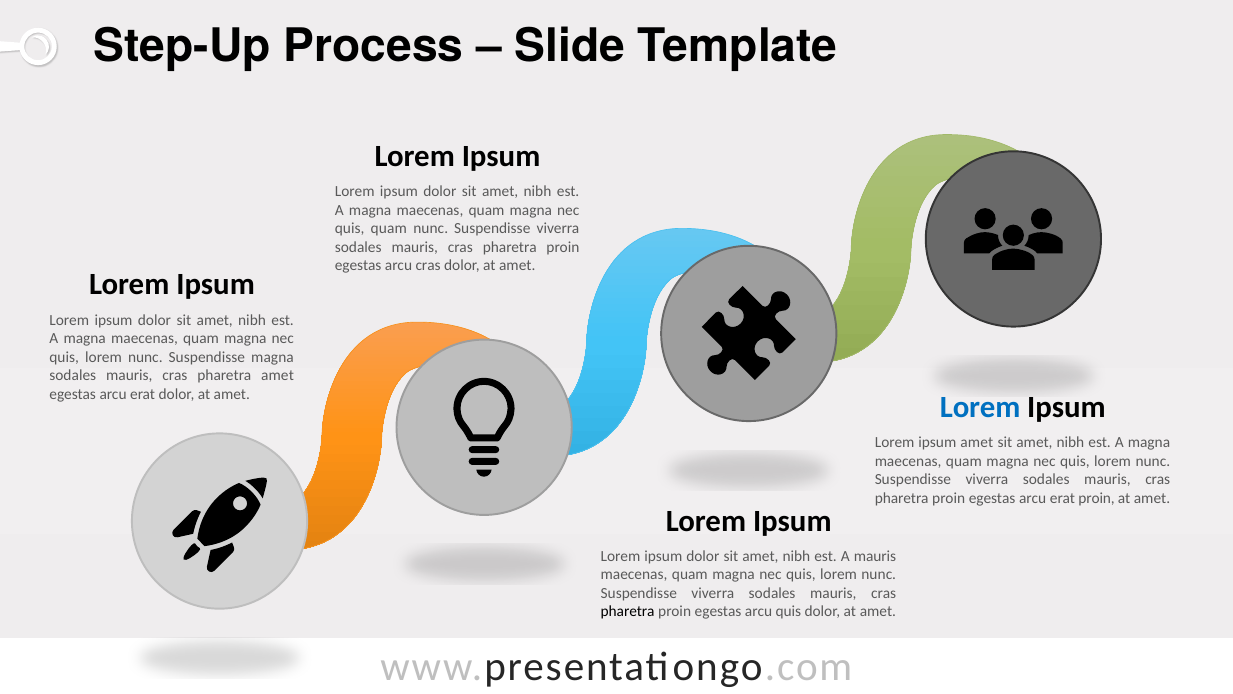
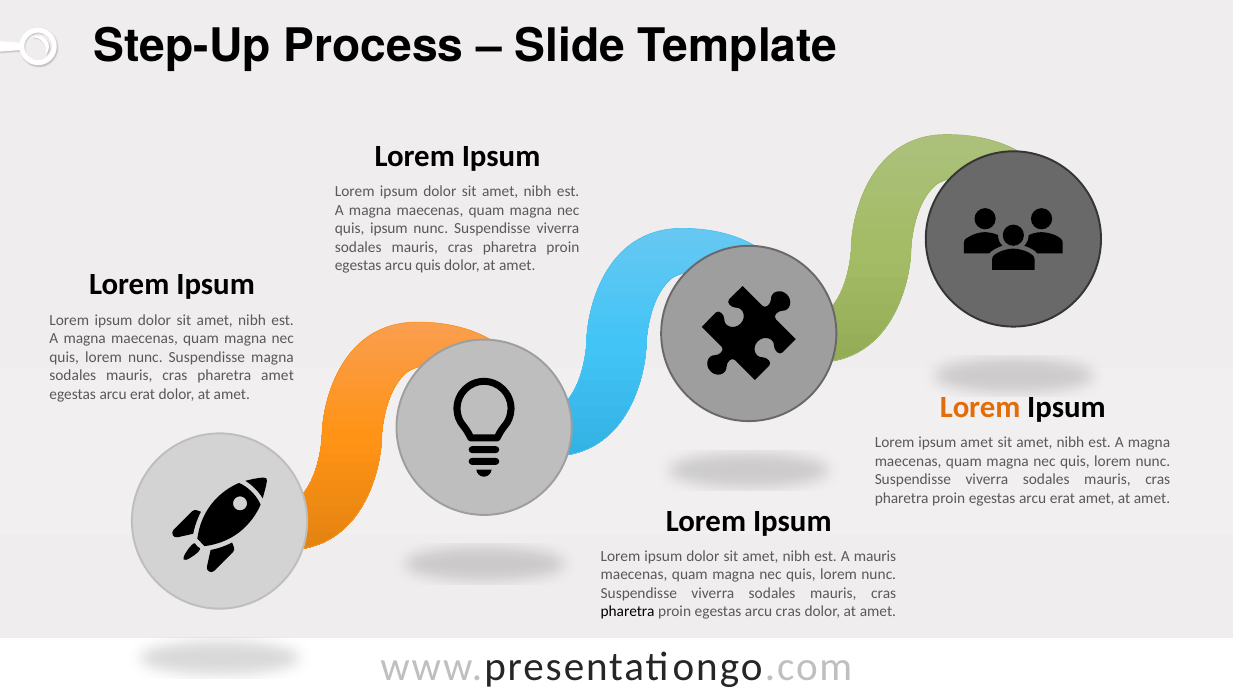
quis quam: quam -> ipsum
arcu cras: cras -> quis
Lorem at (980, 407) colour: blue -> orange
erat proin: proin -> amet
arcu quis: quis -> cras
